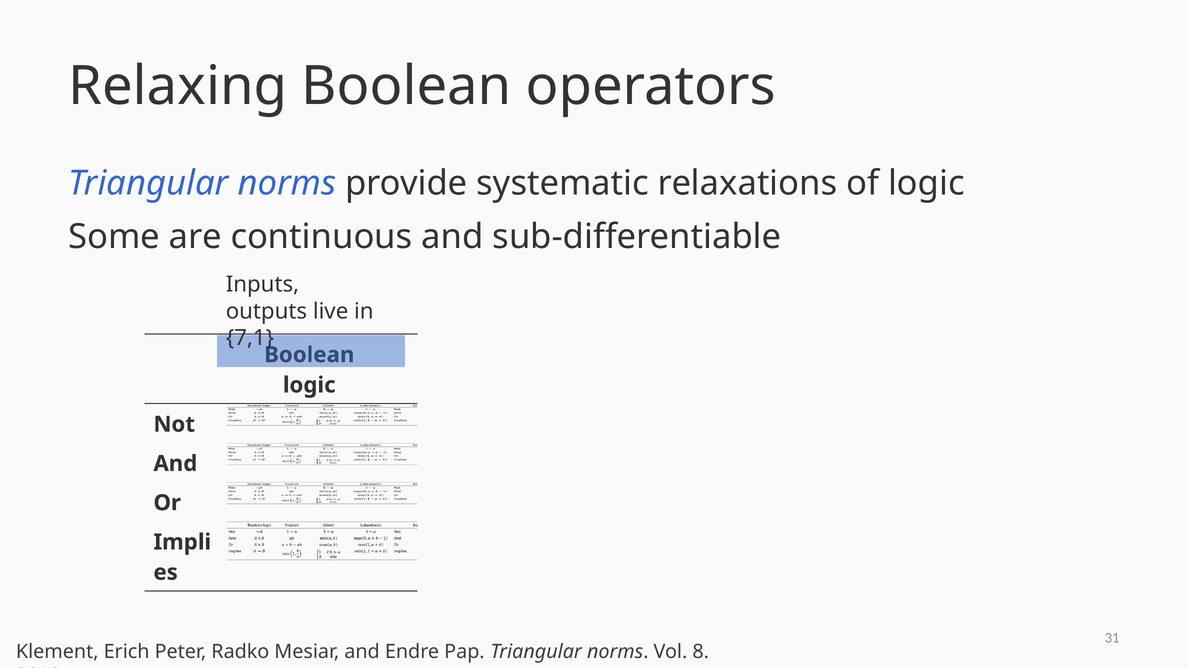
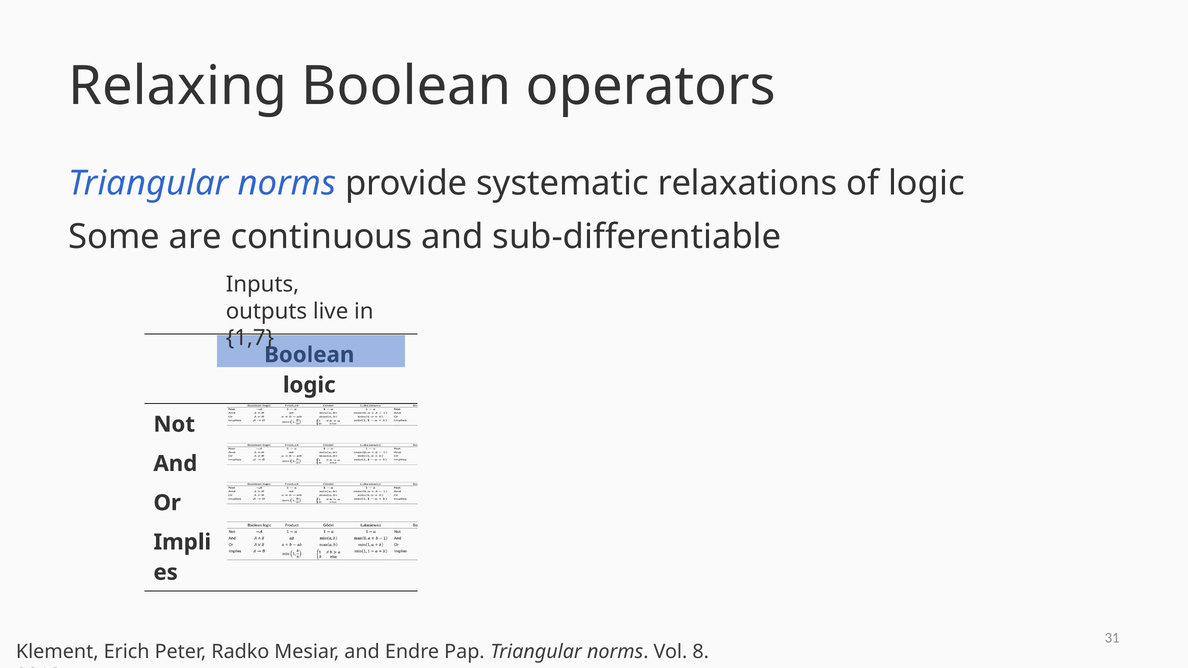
7,1: 7,1 -> 1,7
